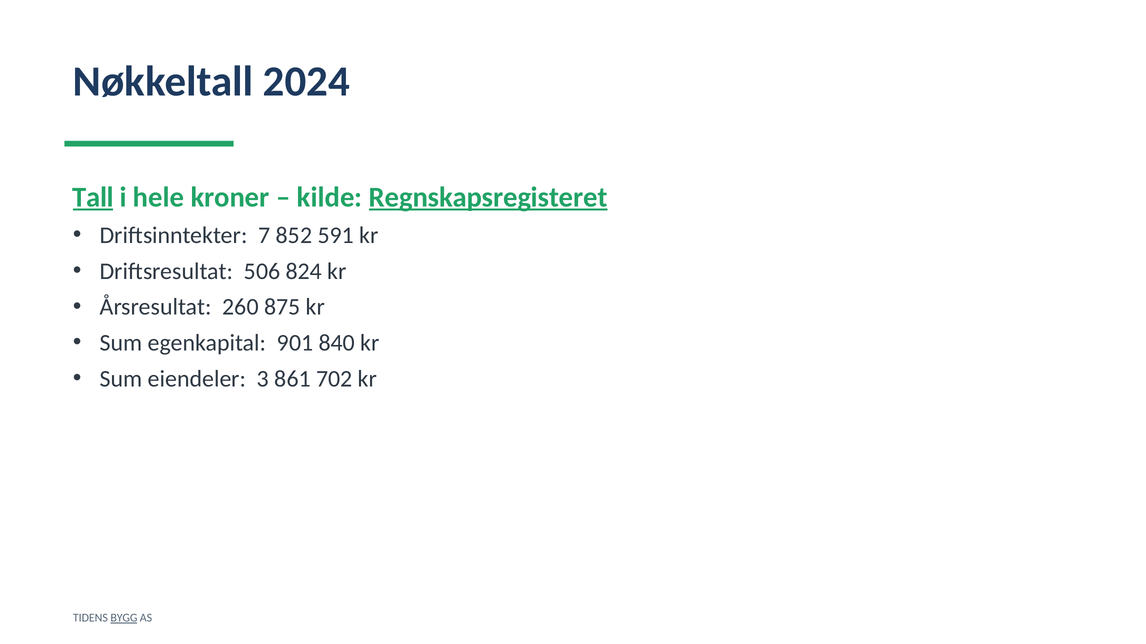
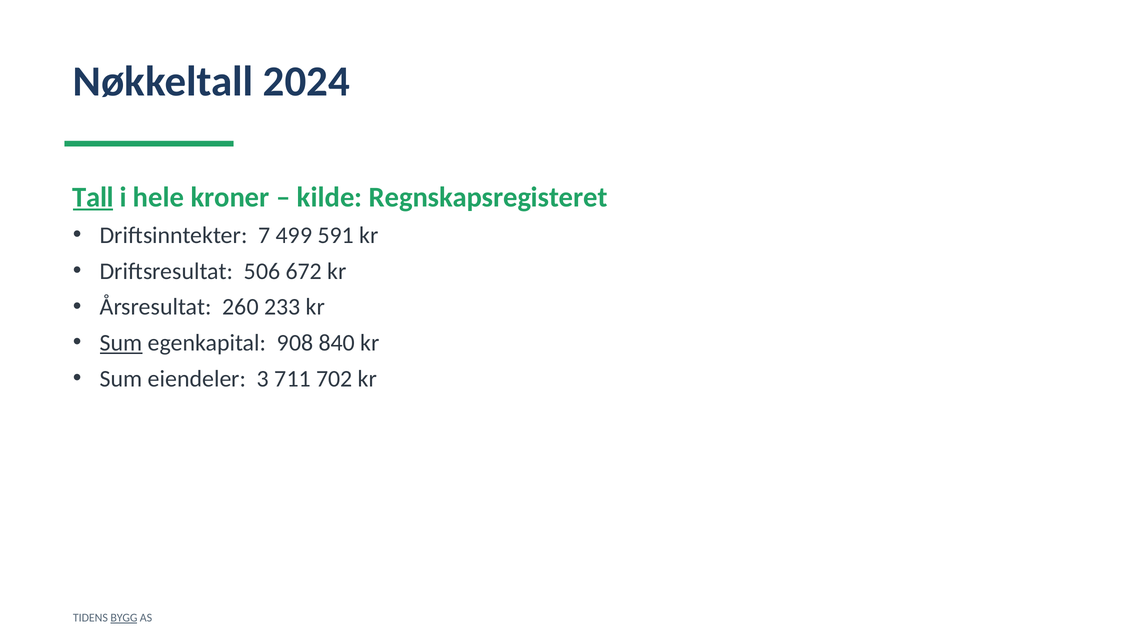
Regnskapsregisteret underline: present -> none
852: 852 -> 499
824: 824 -> 672
875: 875 -> 233
Sum at (121, 343) underline: none -> present
901: 901 -> 908
861: 861 -> 711
